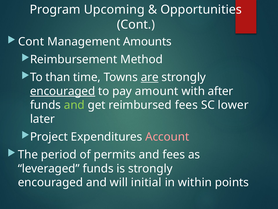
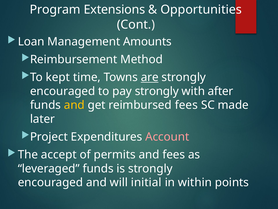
Upcoming: Upcoming -> Extensions
Cont at (31, 42): Cont -> Loan
than: than -> kept
encouraged at (63, 91) underline: present -> none
pay amount: amount -> strongly
and at (74, 105) colour: light green -> yellow
lower: lower -> made
period: period -> accept
